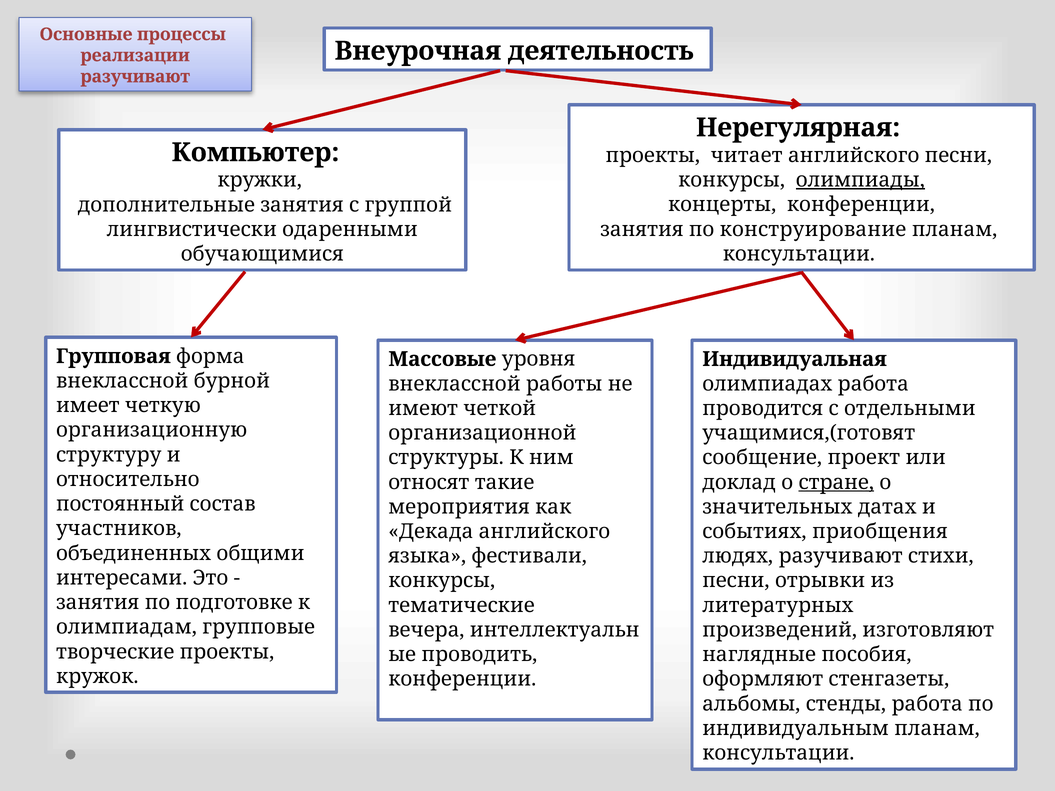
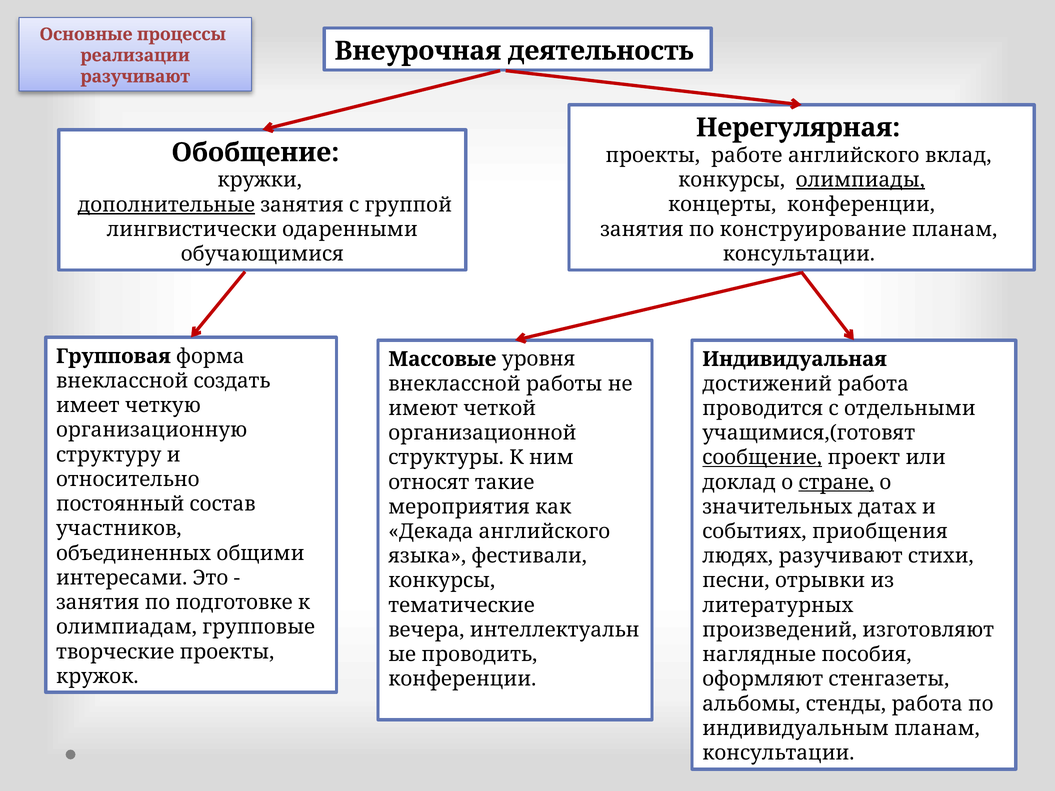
Компьютер: Компьютер -> Обобщение
читает: читает -> работе
английского песни: песни -> вклад
дополнительные underline: none -> present
бурной: бурной -> создать
олимпиадах: олимпиадах -> достижений
сообщение underline: none -> present
